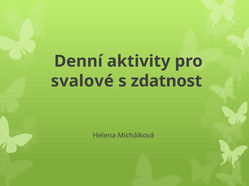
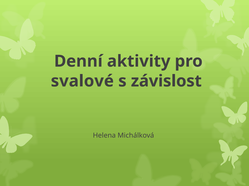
zdatnost: zdatnost -> závislost
